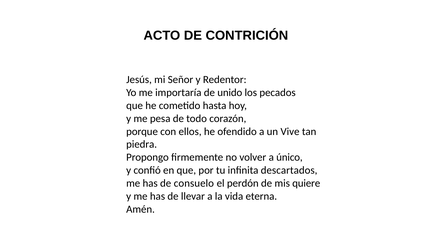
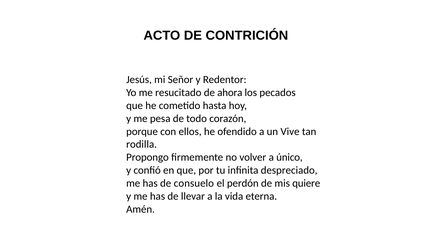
importaría: importaría -> resucitado
unido: unido -> ahora
piedra: piedra -> rodilla
descartados: descartados -> despreciado
